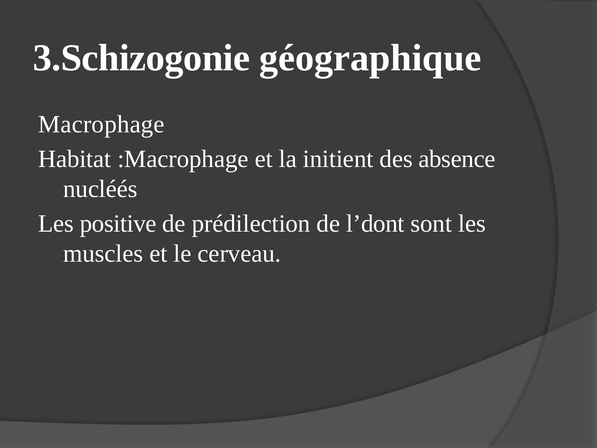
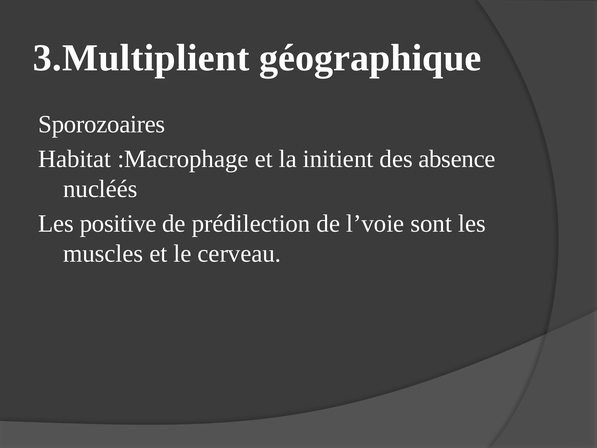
3.Schizogonie: 3.Schizogonie -> 3.Multiplient
Macrophage: Macrophage -> Sporozoaires
l’dont: l’dont -> l’voie
